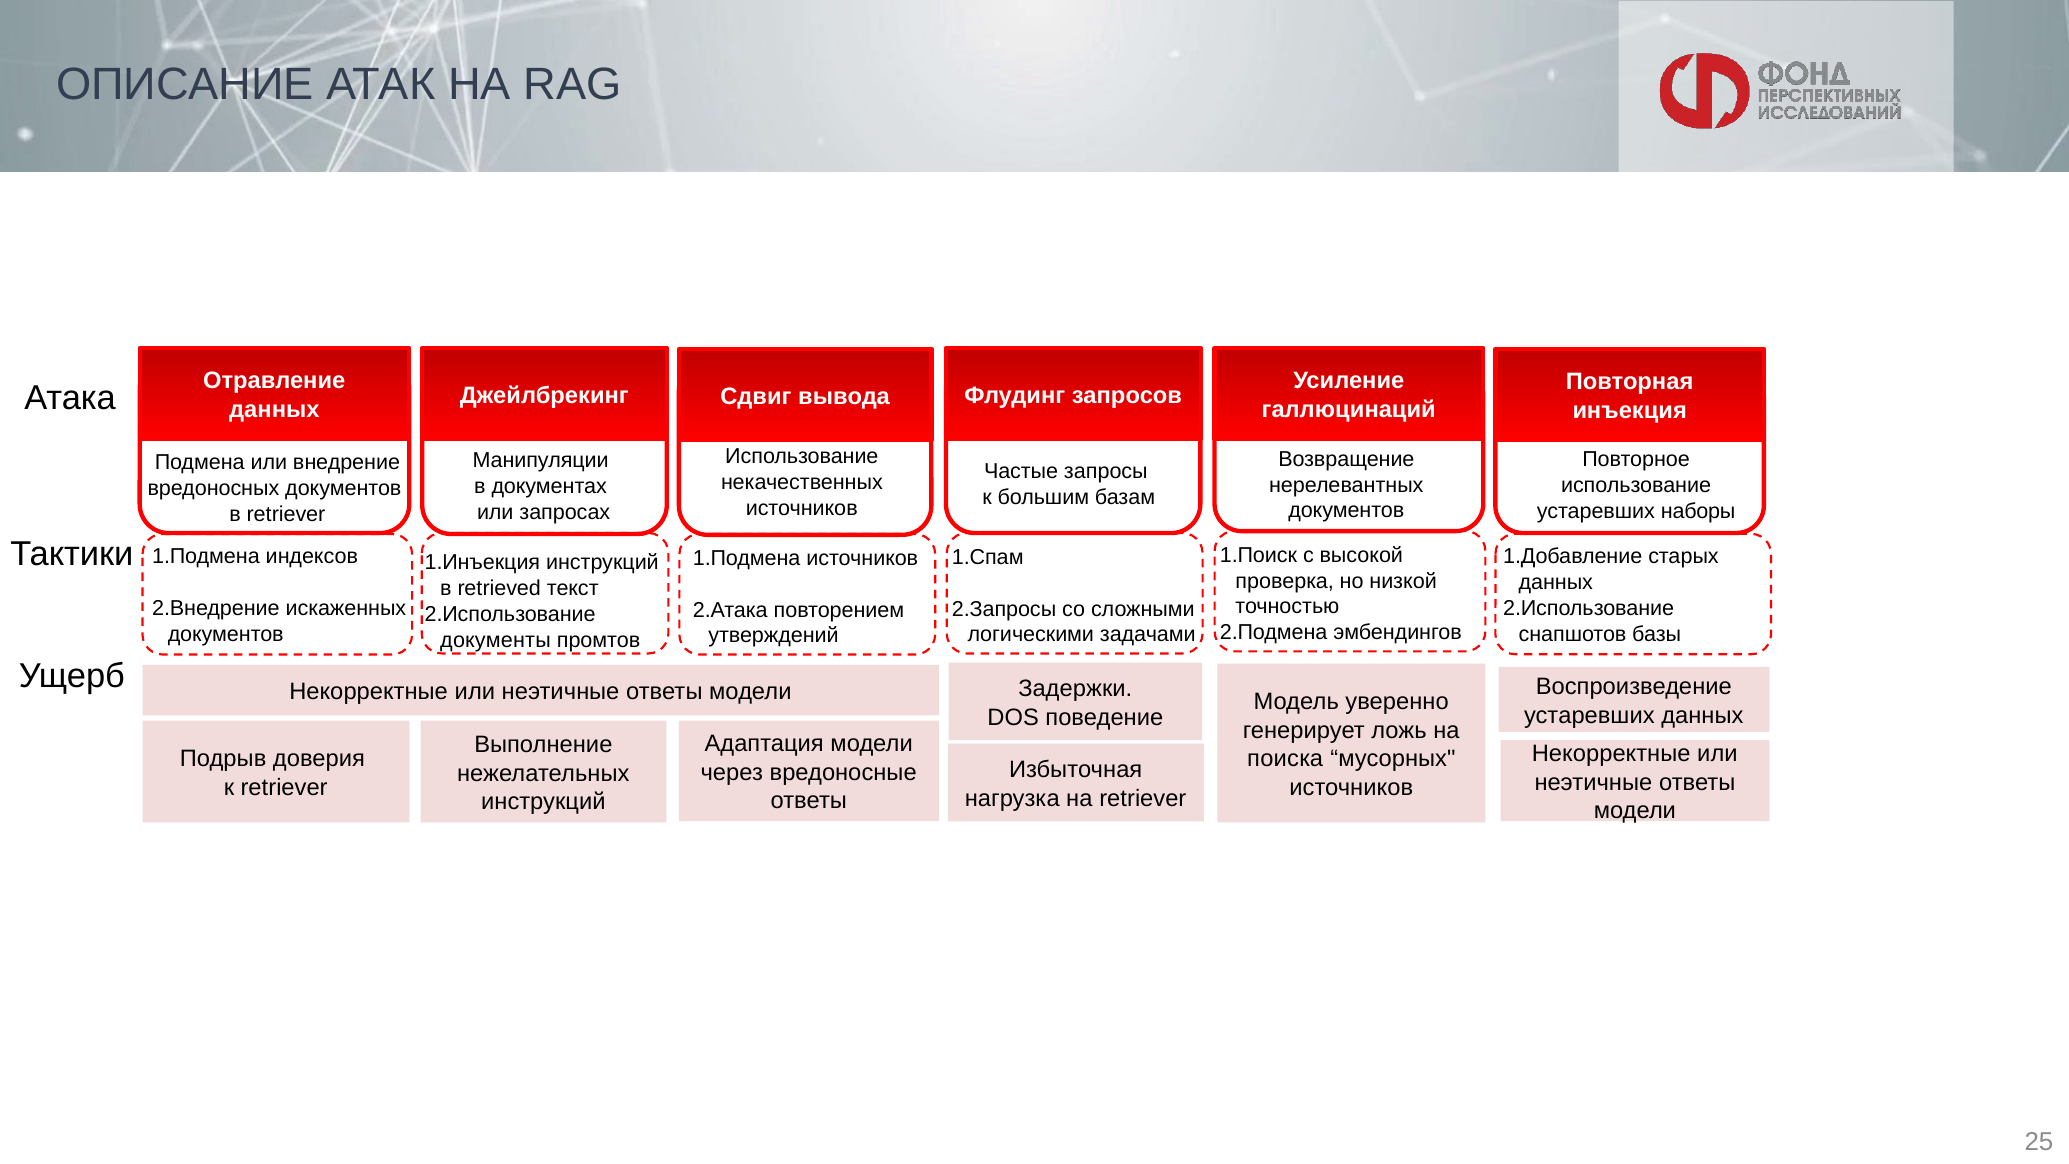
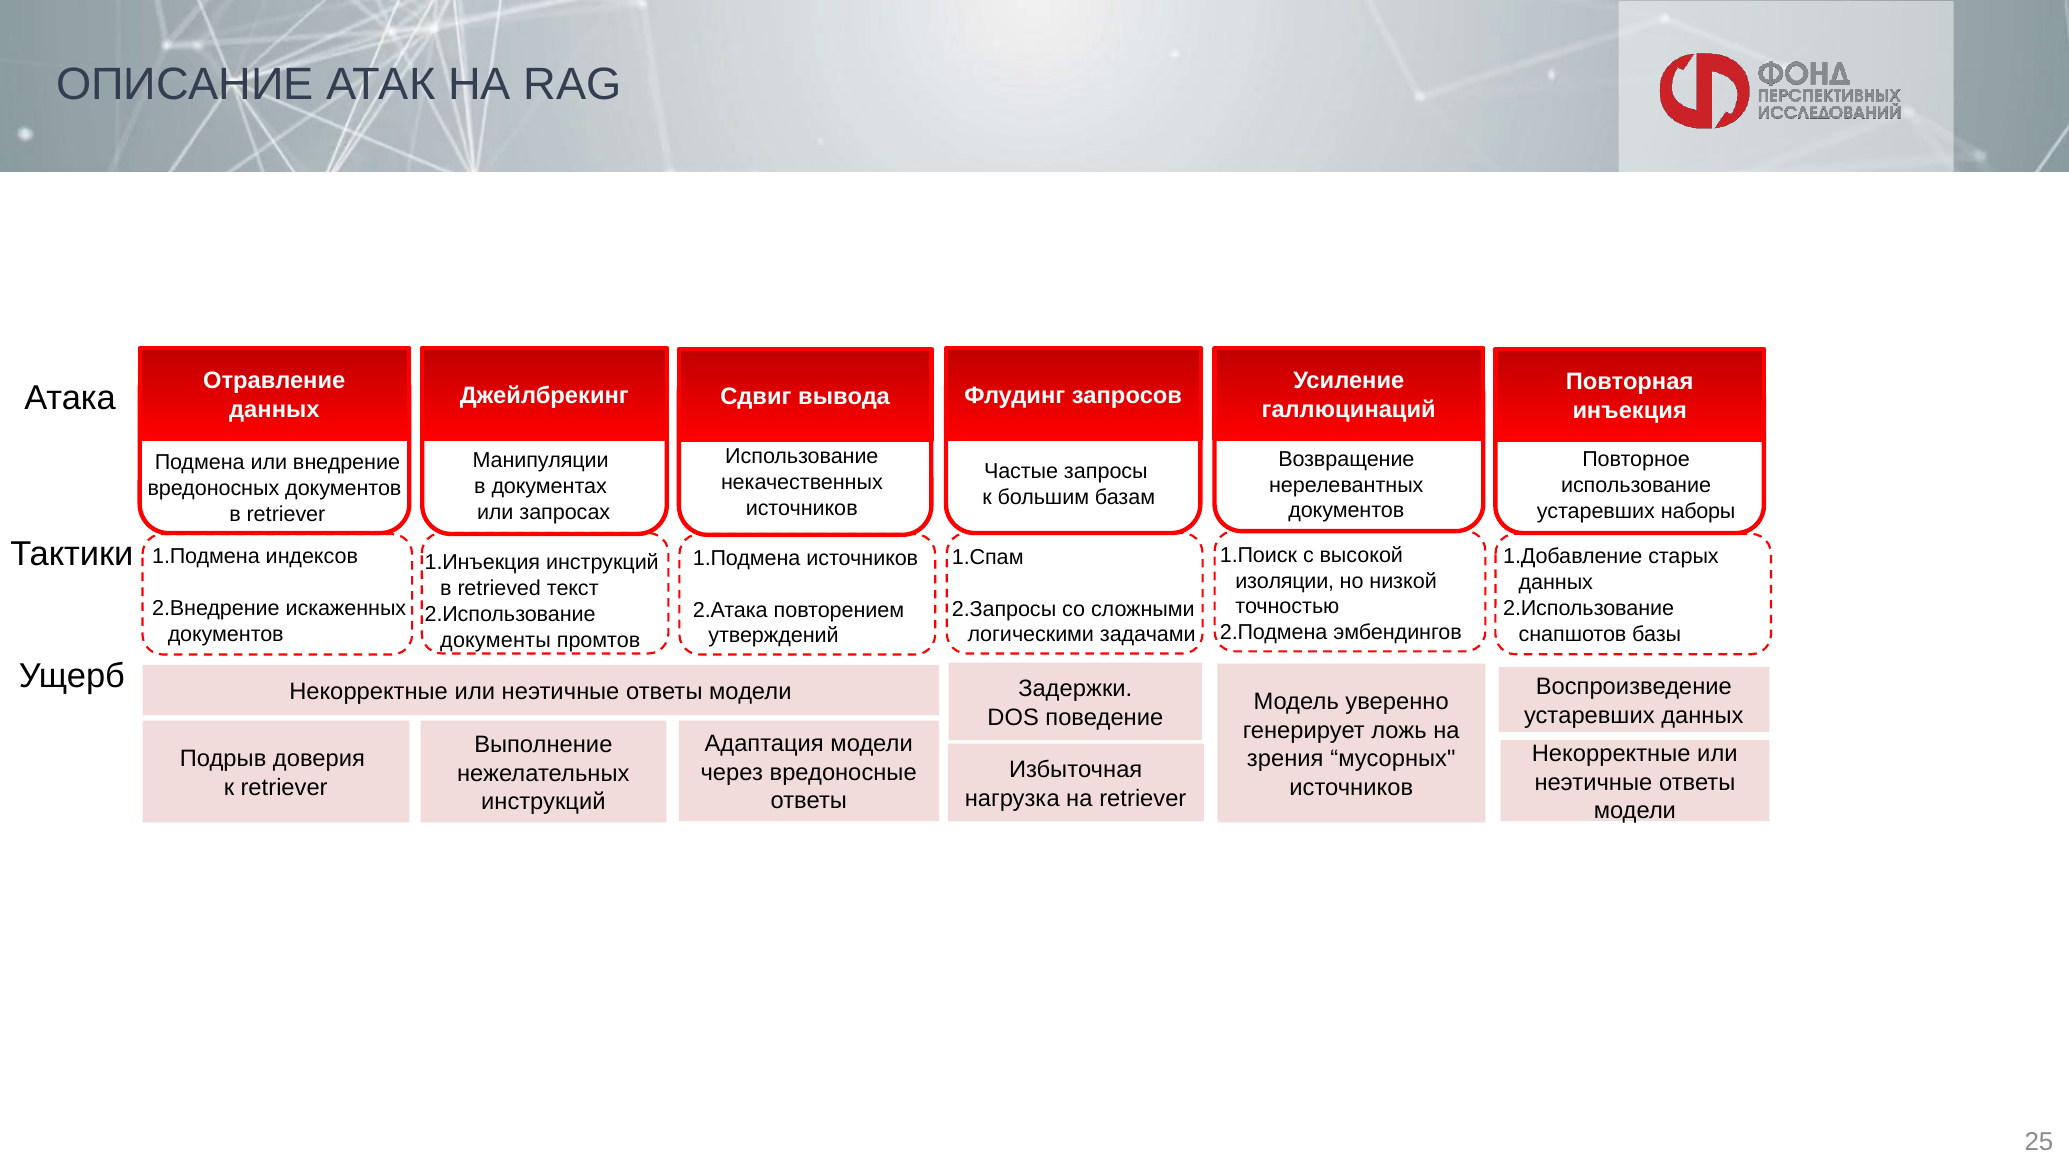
проверка: проверка -> изоляции
поиска: поиска -> зрения
